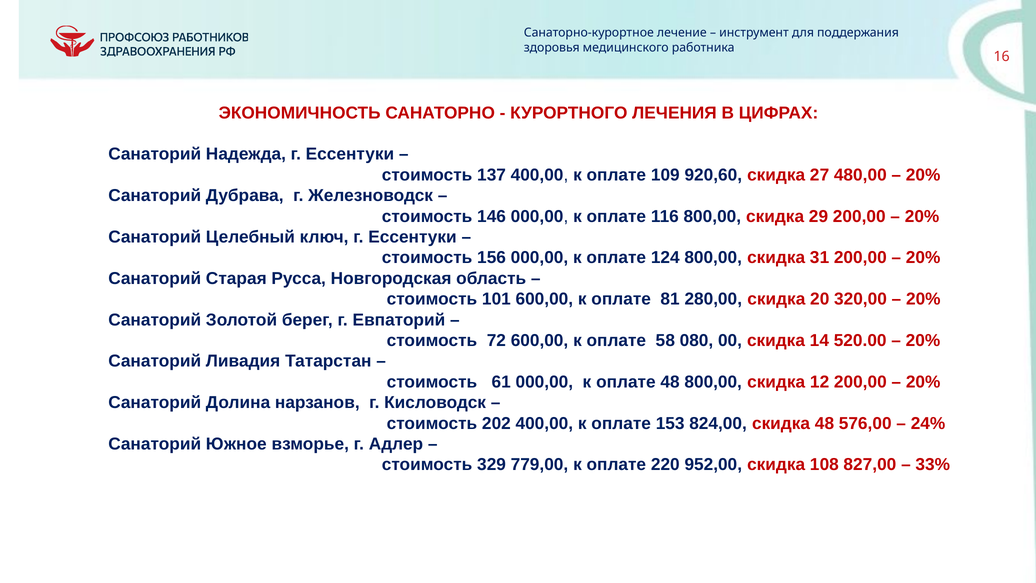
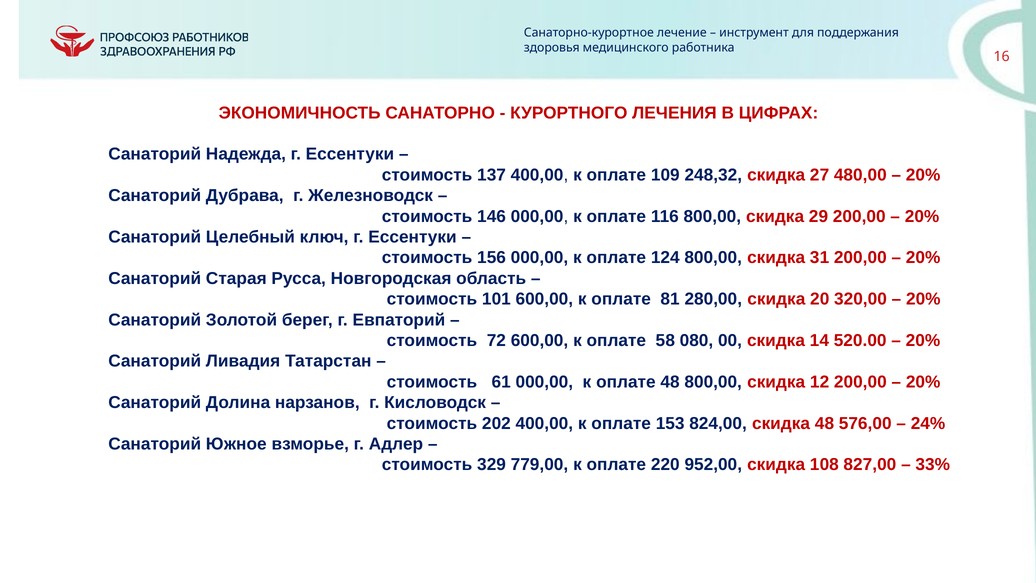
920,60: 920,60 -> 248,32
